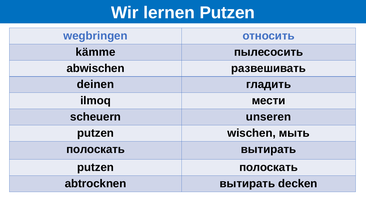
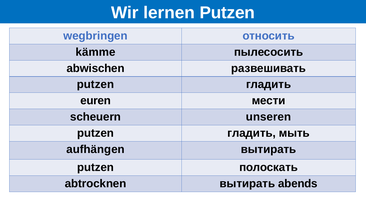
deinen at (95, 84): deinen -> putzen
ilmoq: ilmoq -> euren
wischen at (252, 133): wischen -> гладить
полоскать at (96, 149): полоскать -> aufhängen
decken: decken -> abends
